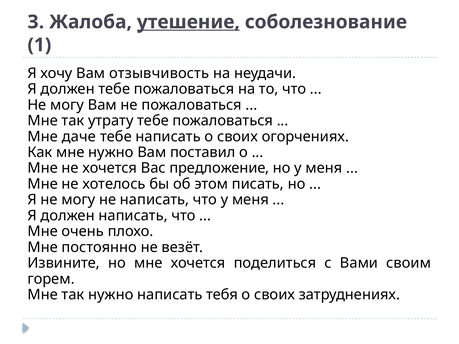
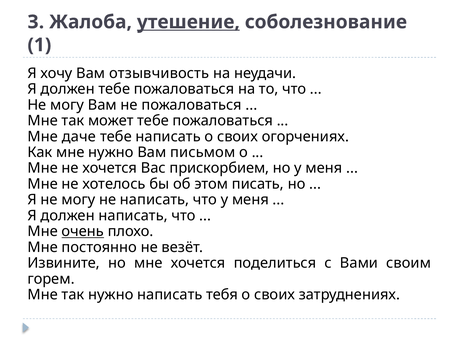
утрату: утрату -> может
поставил: поставил -> письмом
предложение: предложение -> прискорбием
очень underline: none -> present
